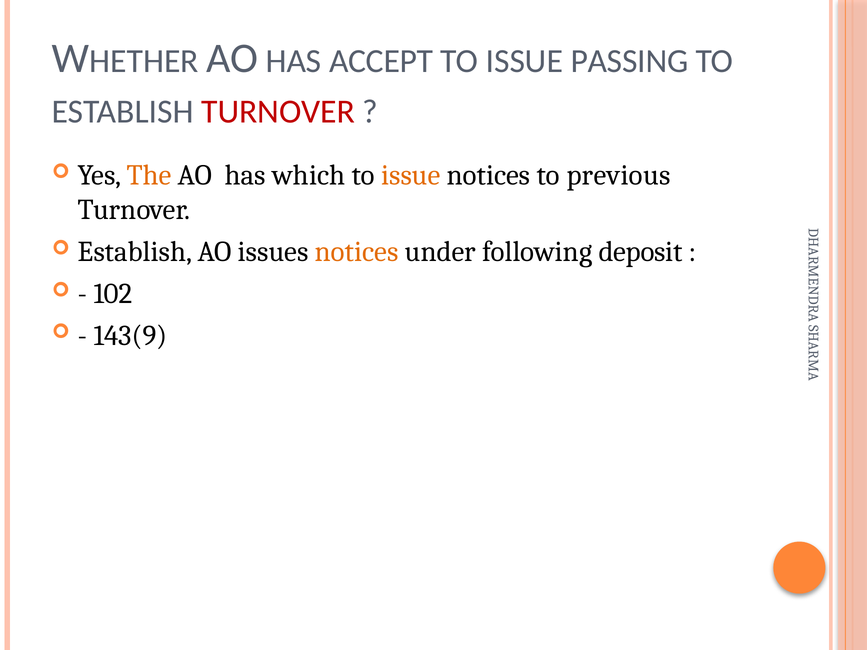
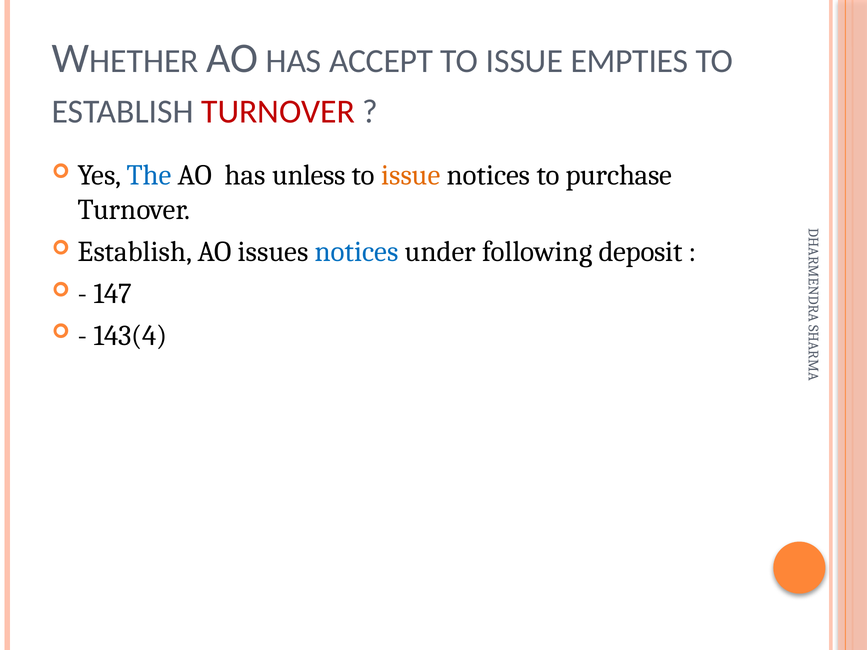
PASSING: PASSING -> EMPTIES
The colour: orange -> blue
which: which -> unless
previous: previous -> purchase
notices at (357, 252) colour: orange -> blue
102: 102 -> 147
143(9: 143(9 -> 143(4
